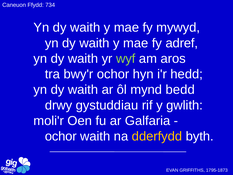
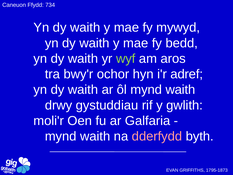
adref: adref -> bedd
hedd: hedd -> adref
ôl mynd bedd: bedd -> waith
ochor at (61, 136): ochor -> mynd
dderfydd colour: yellow -> pink
